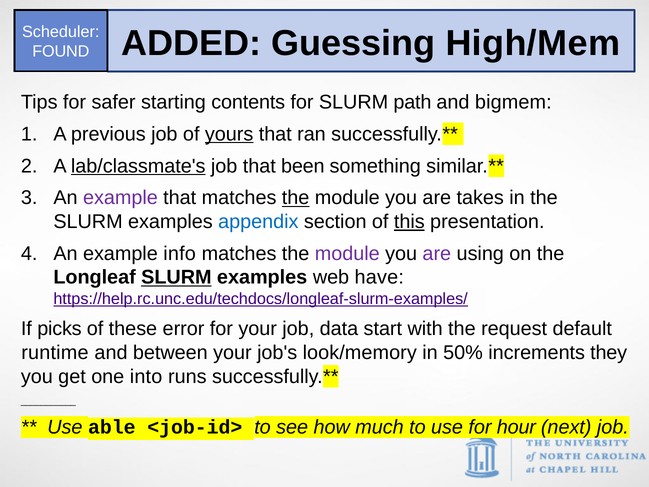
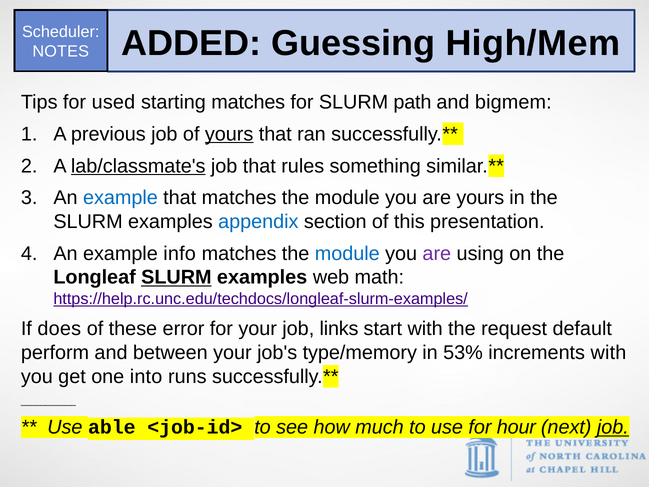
FOUND: FOUND -> NOTES
safer: safer -> used
starting contents: contents -> matches
been: been -> rules
example at (120, 198) colour: purple -> blue
the at (296, 198) underline: present -> none
are takes: takes -> yours
this underline: present -> none
module at (347, 254) colour: purple -> blue
have: have -> math
picks: picks -> does
data: data -> links
runtime: runtime -> perform
look/memory: look/memory -> type/memory
50%: 50% -> 53%
increments they: they -> with
job at (613, 427) underline: none -> present
